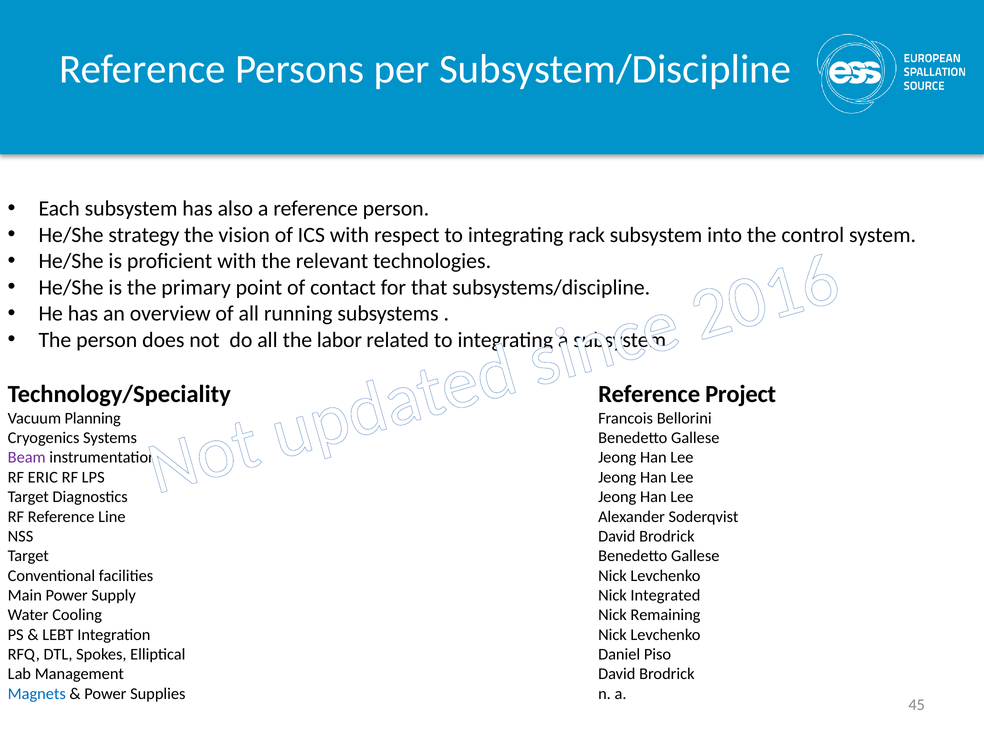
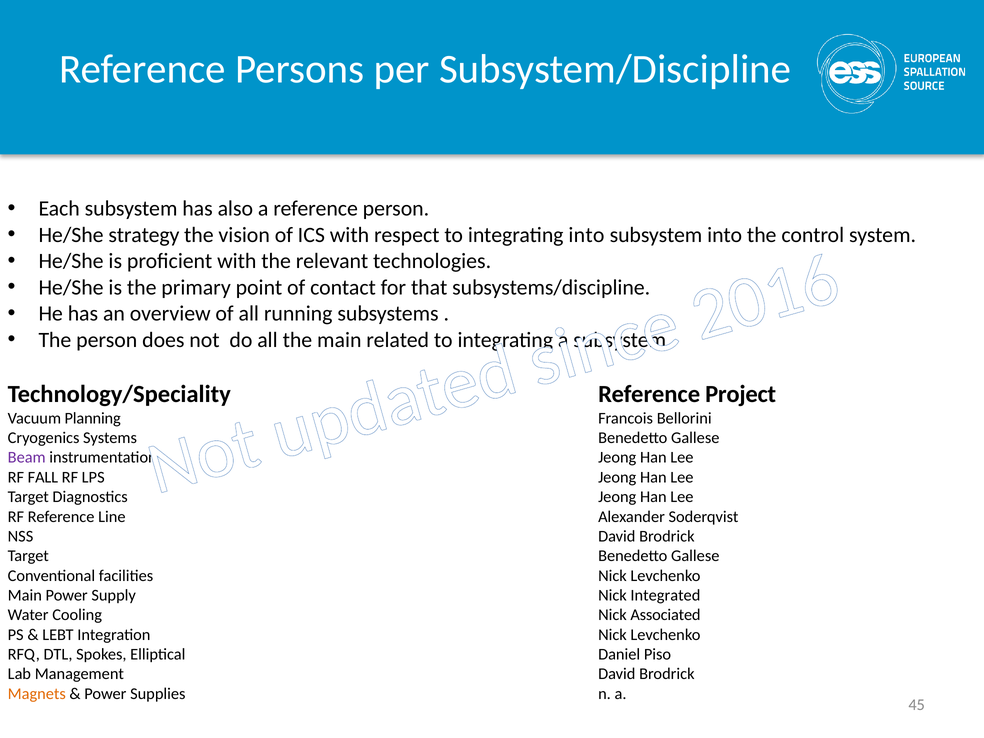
integrating rack: rack -> into
the labor: labor -> main
ERIC: ERIC -> FALL
Remaining: Remaining -> Associated
Magnets colour: blue -> orange
